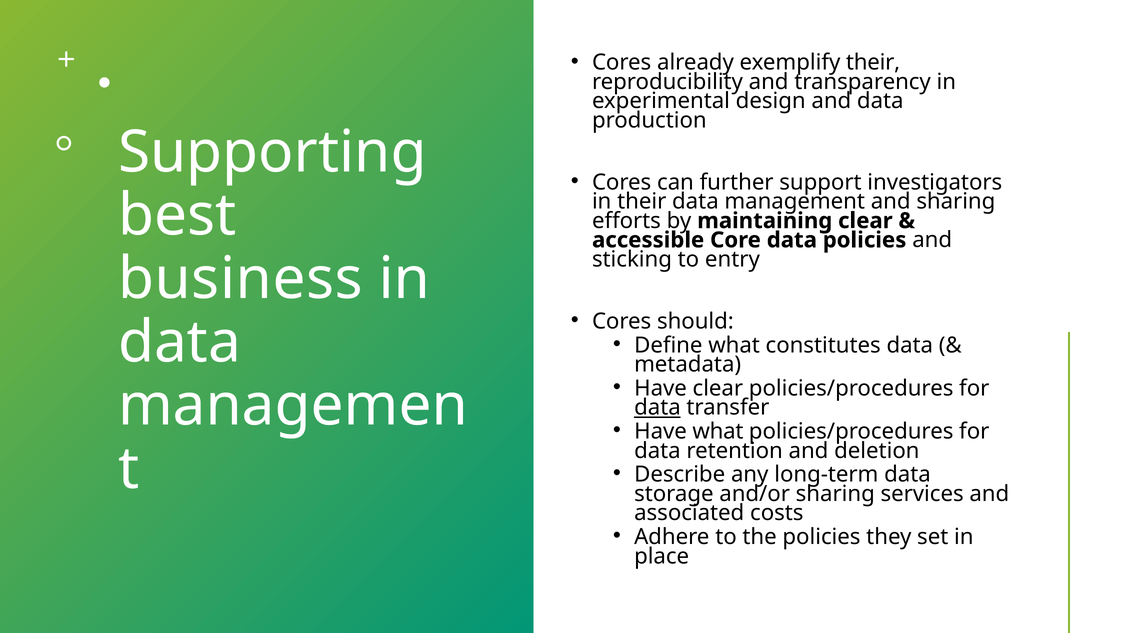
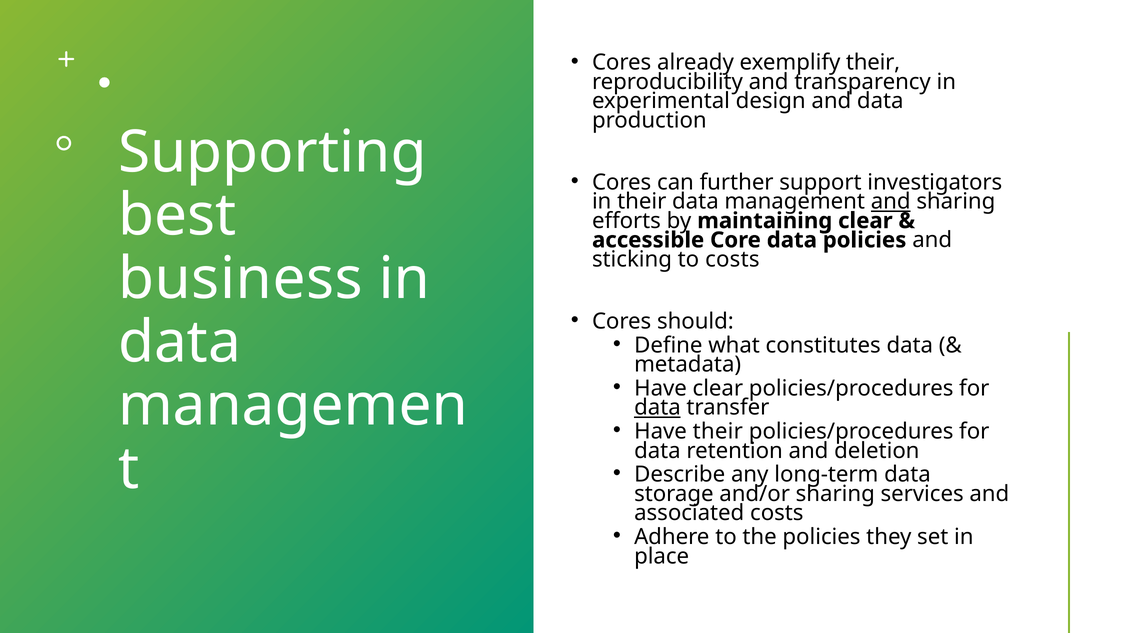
and at (891, 201) underline: none -> present
to entry: entry -> costs
Have what: what -> their
